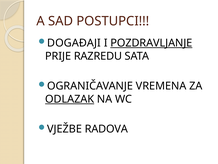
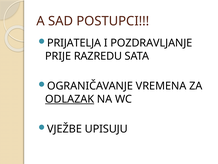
DOGAĐAJI: DOGAĐAJI -> PRIJATELJA
POZDRAVLJANJE underline: present -> none
RADOVA: RADOVA -> UPISUJU
